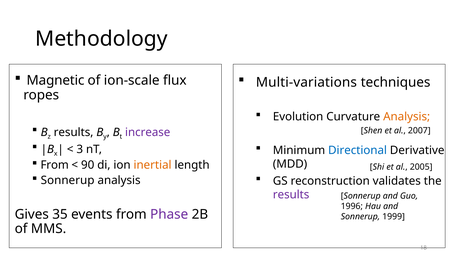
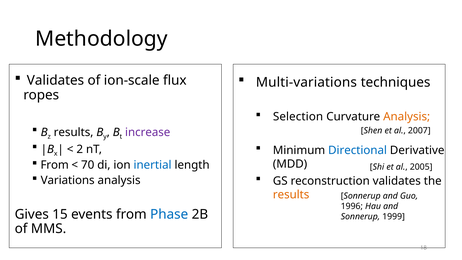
Magnetic at (56, 80): Magnetic -> Validates
Evolution: Evolution -> Selection
3: 3 -> 2
90: 90 -> 70
inertial colour: orange -> blue
Sonnerup at (68, 180): Sonnerup -> Variations
results at (291, 195) colour: purple -> orange
35: 35 -> 15
Phase colour: purple -> blue
